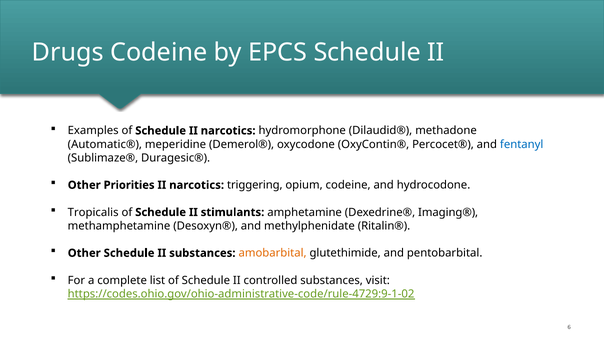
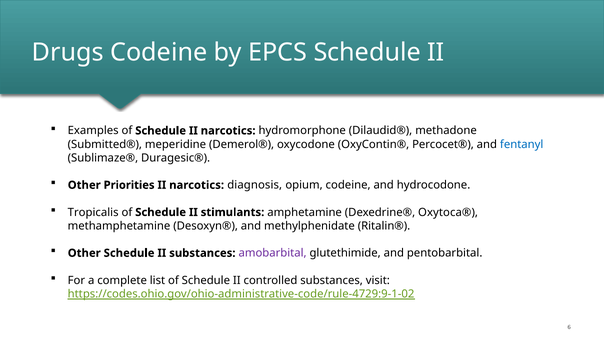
Automatic®: Automatic® -> Submitted®
triggering: triggering -> diagnosis
Imaging®: Imaging® -> Oxytoca®
amobarbital colour: orange -> purple
